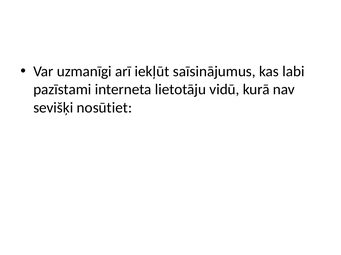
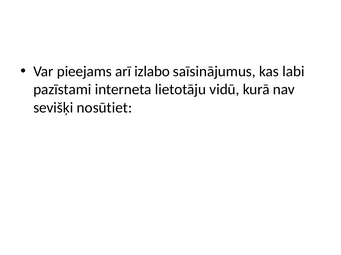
uzmanīgi: uzmanīgi -> pieejams
iekļūt: iekļūt -> izlabo
